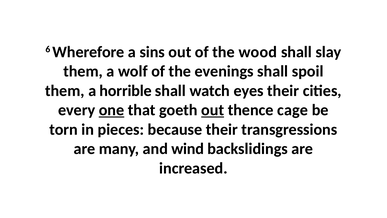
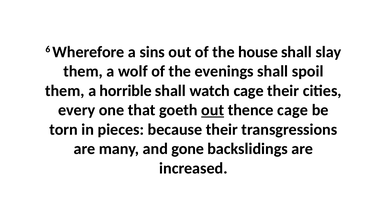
wood: wood -> house
watch eyes: eyes -> cage
one underline: present -> none
wind: wind -> gone
